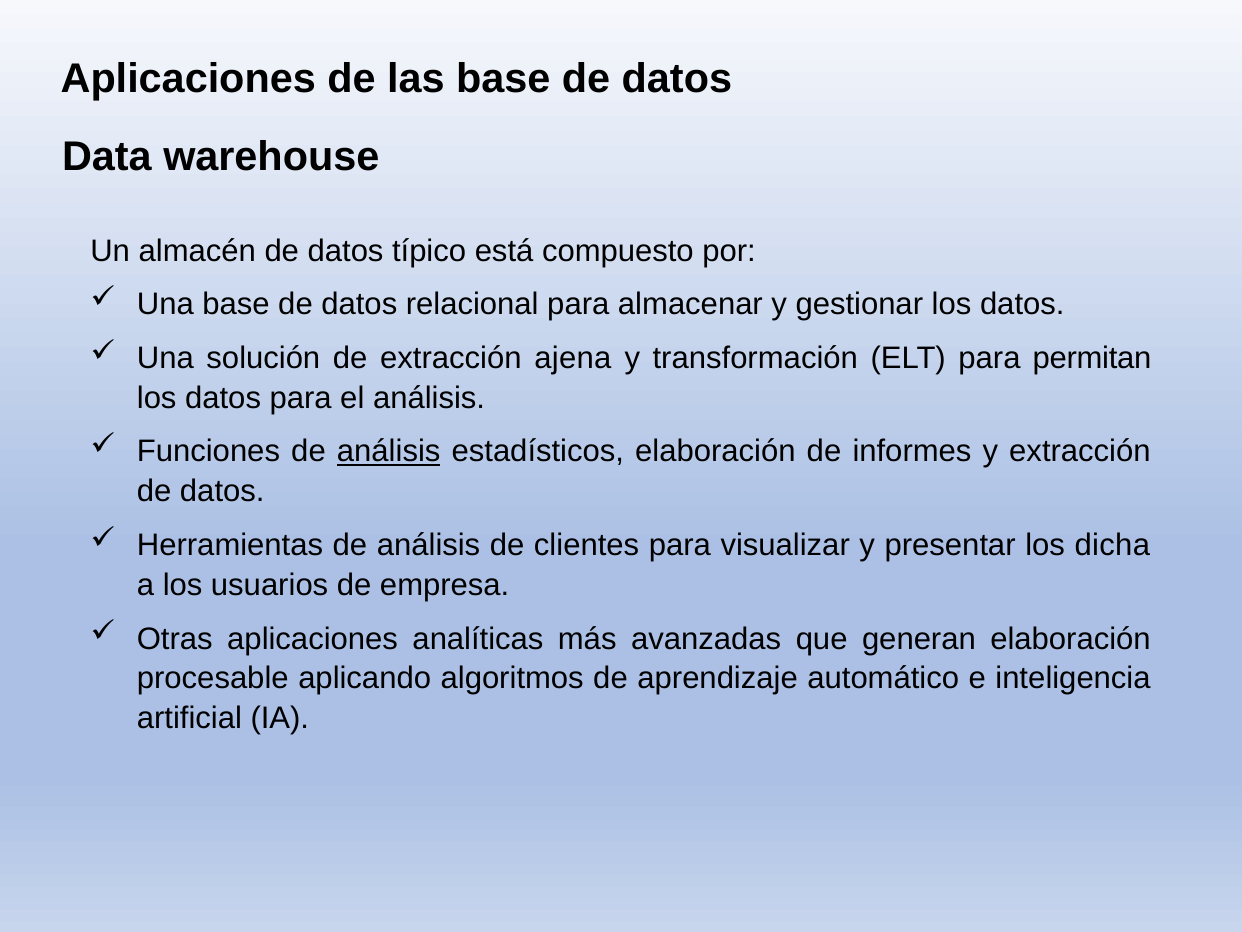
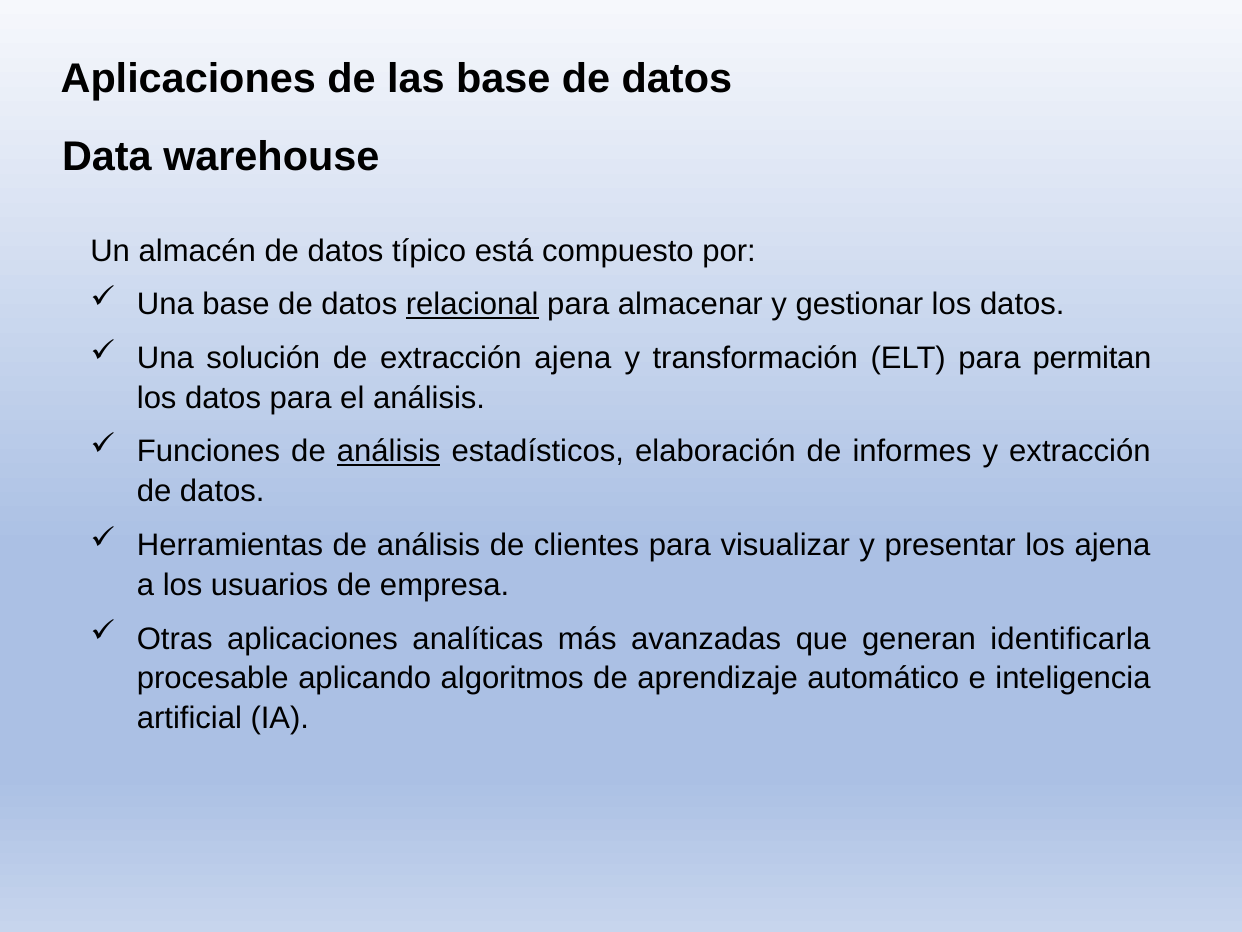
relacional underline: none -> present
los dicha: dicha -> ajena
generan elaboración: elaboración -> identificarla
